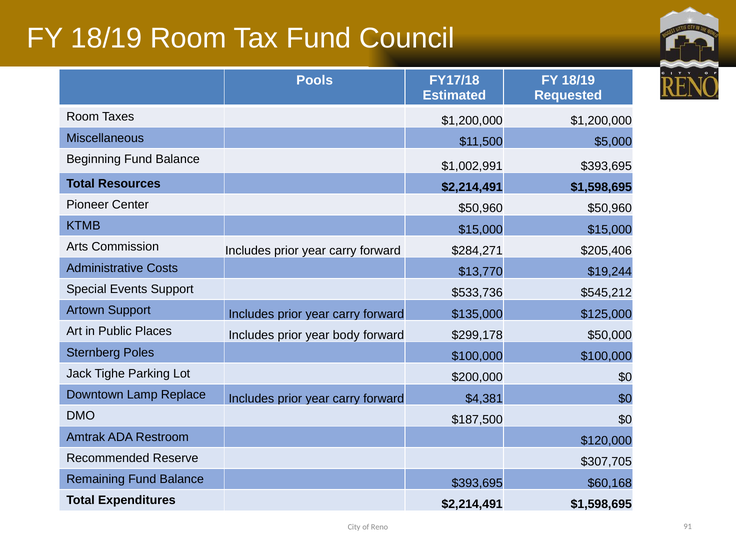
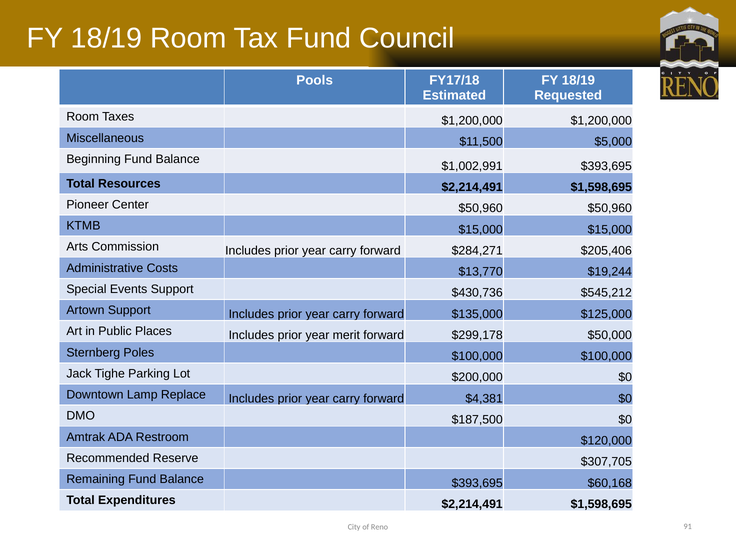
$533,736: $533,736 -> $430,736
body: body -> merit
